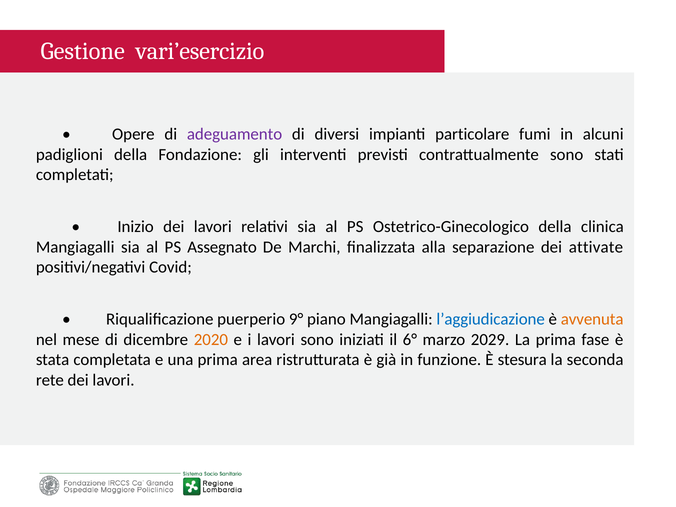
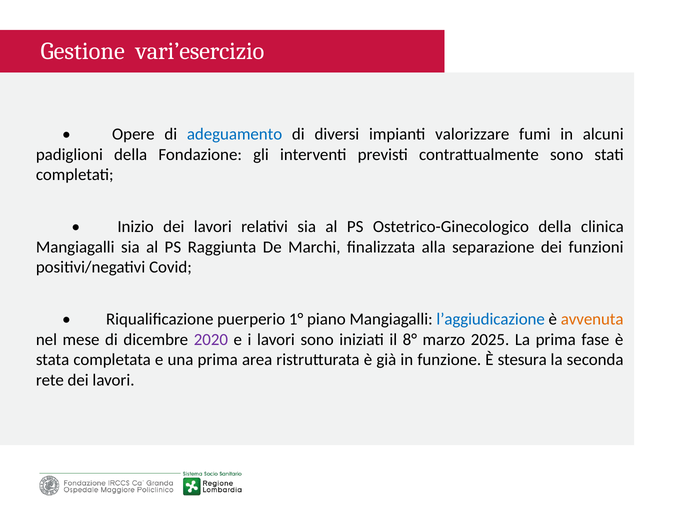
adeguamento colour: purple -> blue
particolare: particolare -> valorizzare
Assegnato: Assegnato -> Raggiunta
attivate: attivate -> funzioni
9°: 9° -> 1°
2020 colour: orange -> purple
6°: 6° -> 8°
2029: 2029 -> 2025
